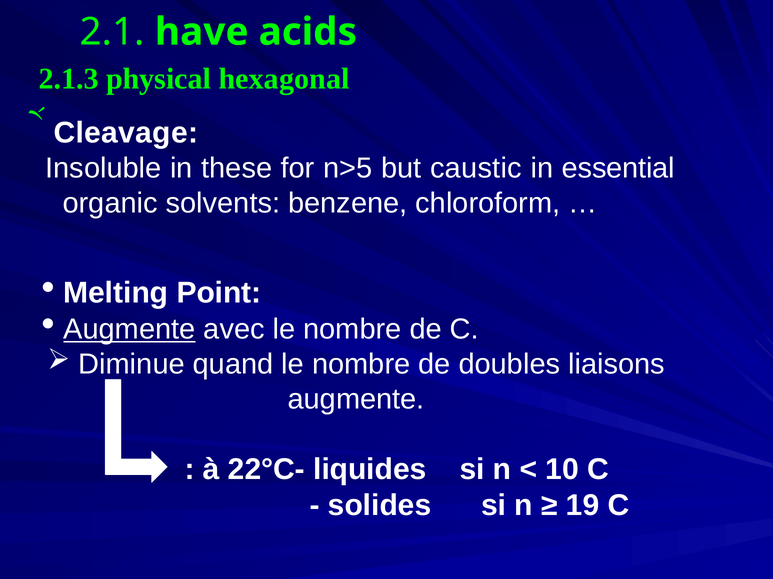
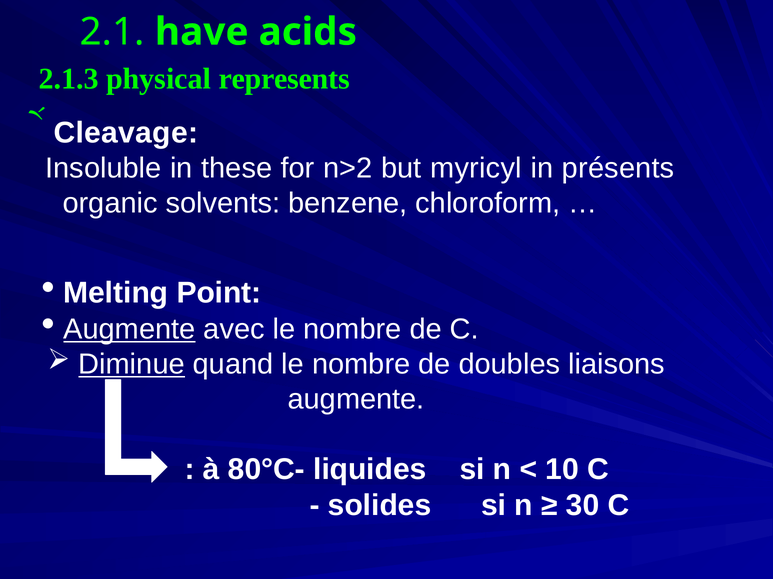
hexagonal: hexagonal -> represents
n>5: n>5 -> n>2
caustic: caustic -> myricyl
essential: essential -> présents
Diminue underline: none -> present
22°C-: 22°C- -> 80°C-
19: 19 -> 30
